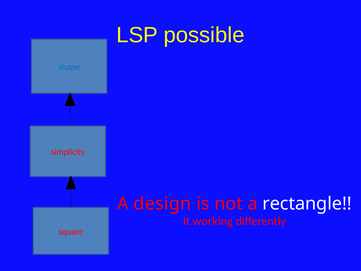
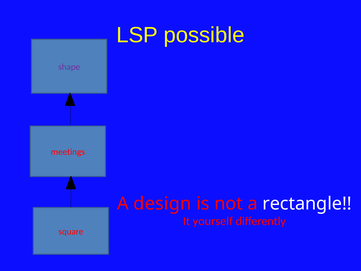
shape colour: blue -> purple
simplicity: simplicity -> meetings
working: working -> yourself
